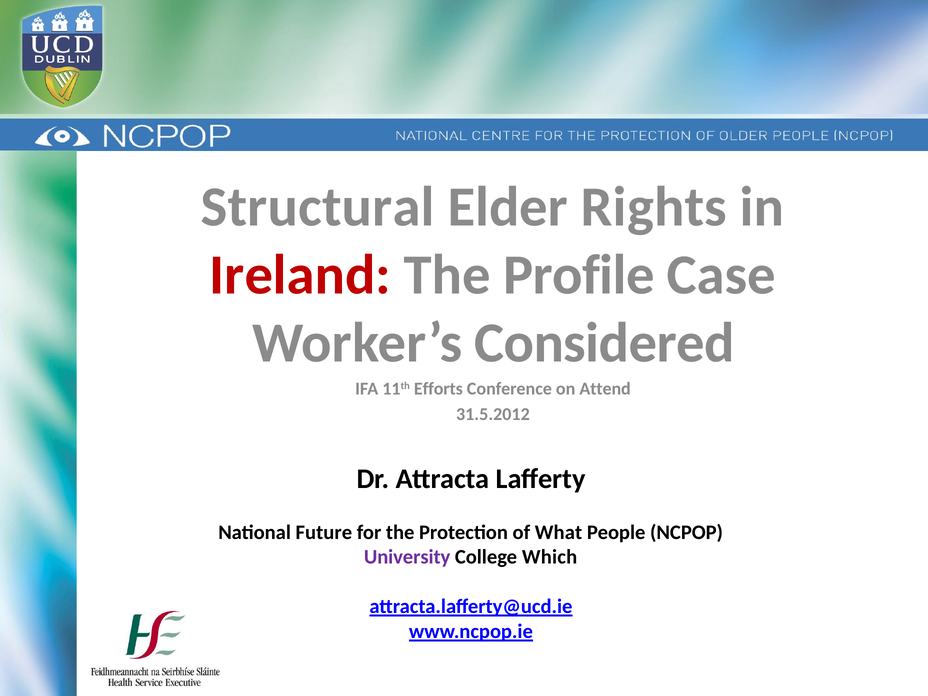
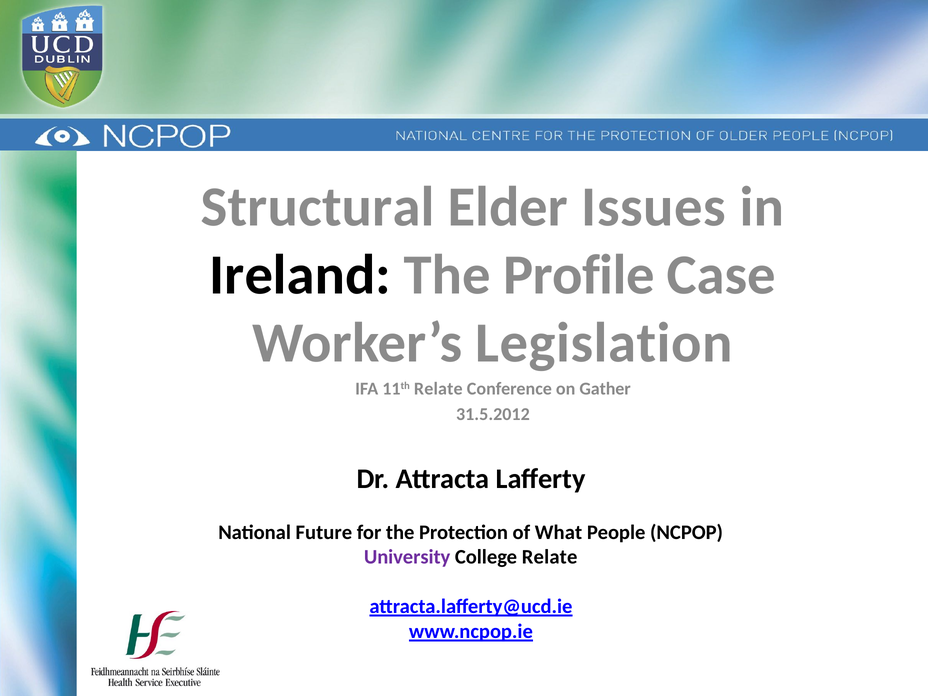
Rights: Rights -> Issues
Ireland colour: red -> black
Considered: Considered -> Legislation
11th Efforts: Efforts -> Relate
Attend: Attend -> Gather
College Which: Which -> Relate
